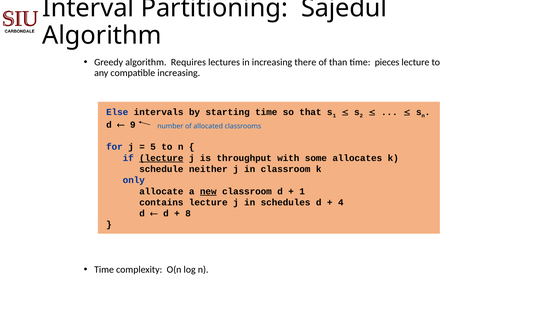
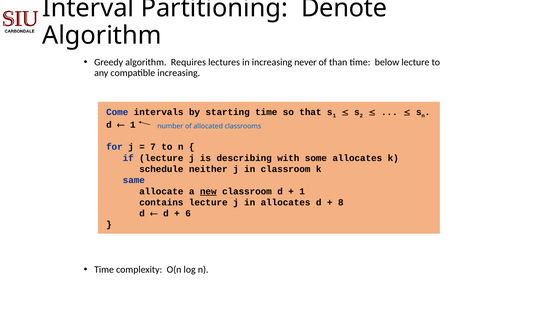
Sajedul: Sajedul -> Denote
there: there -> never
pieces: pieces -> below
Else: Else -> Come
9 at (133, 125): 9 -> 1
5: 5 -> 7
lecture at (161, 158) underline: present -> none
throughput: throughput -> describing
only: only -> same
in schedules: schedules -> allocates
4: 4 -> 8
8: 8 -> 6
